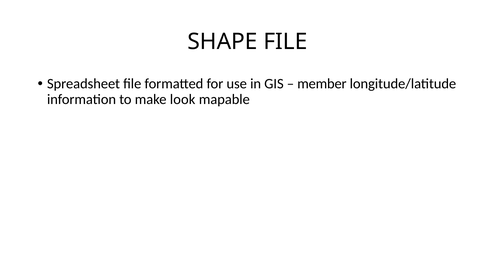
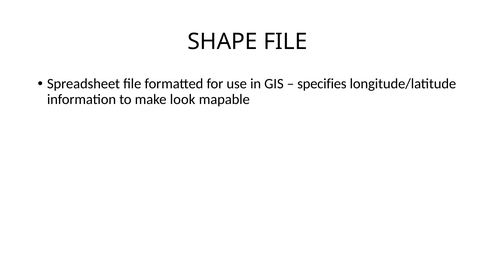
member: member -> specifies
